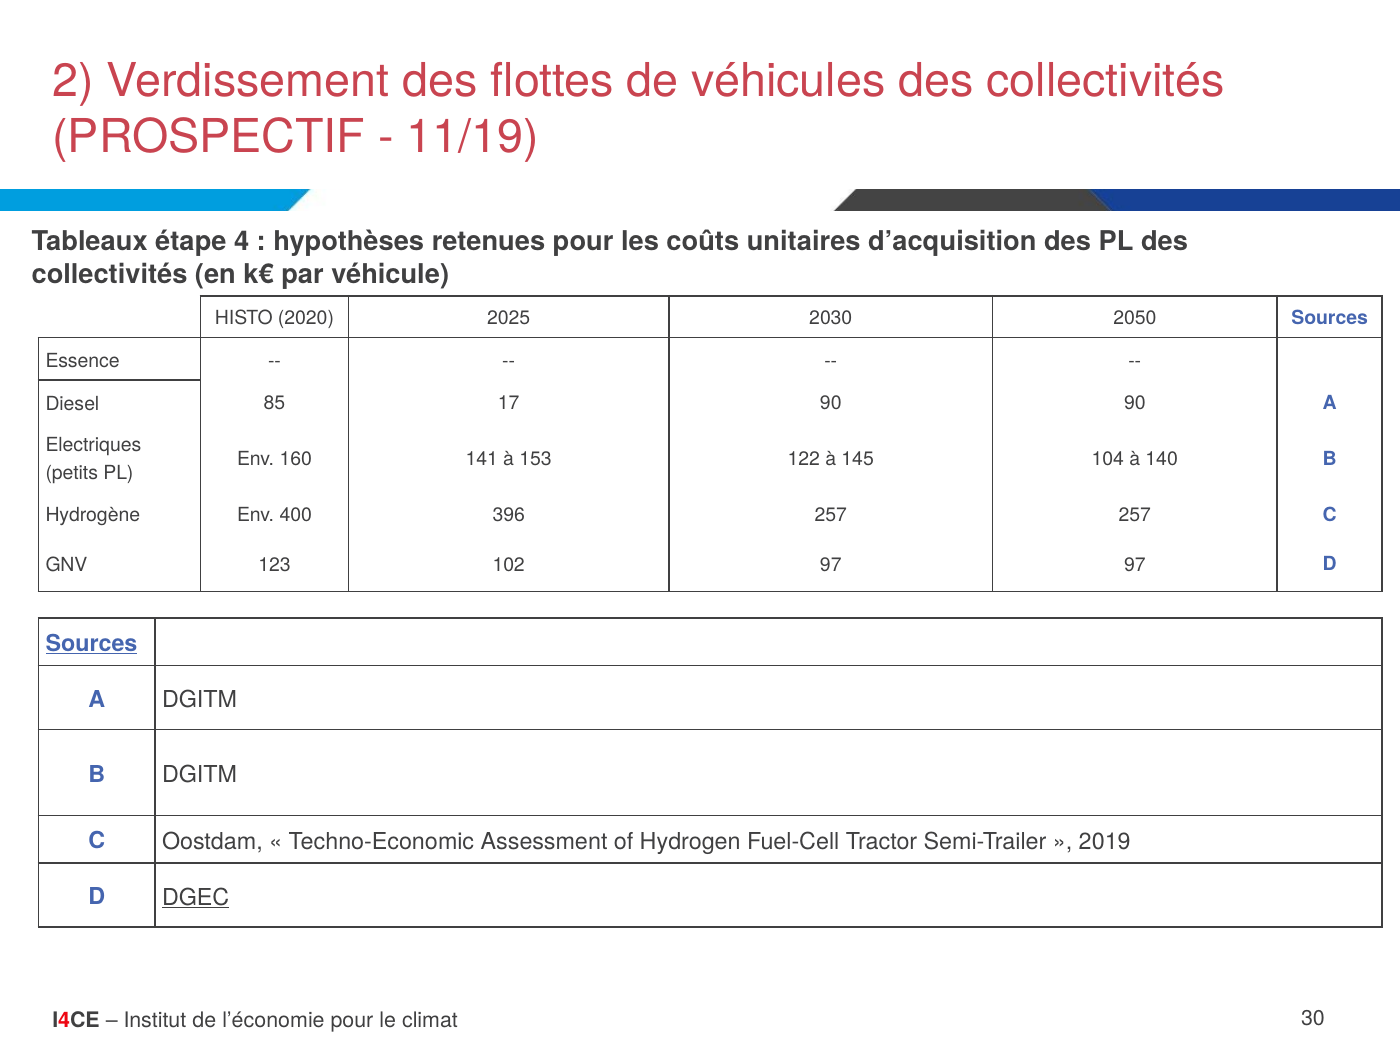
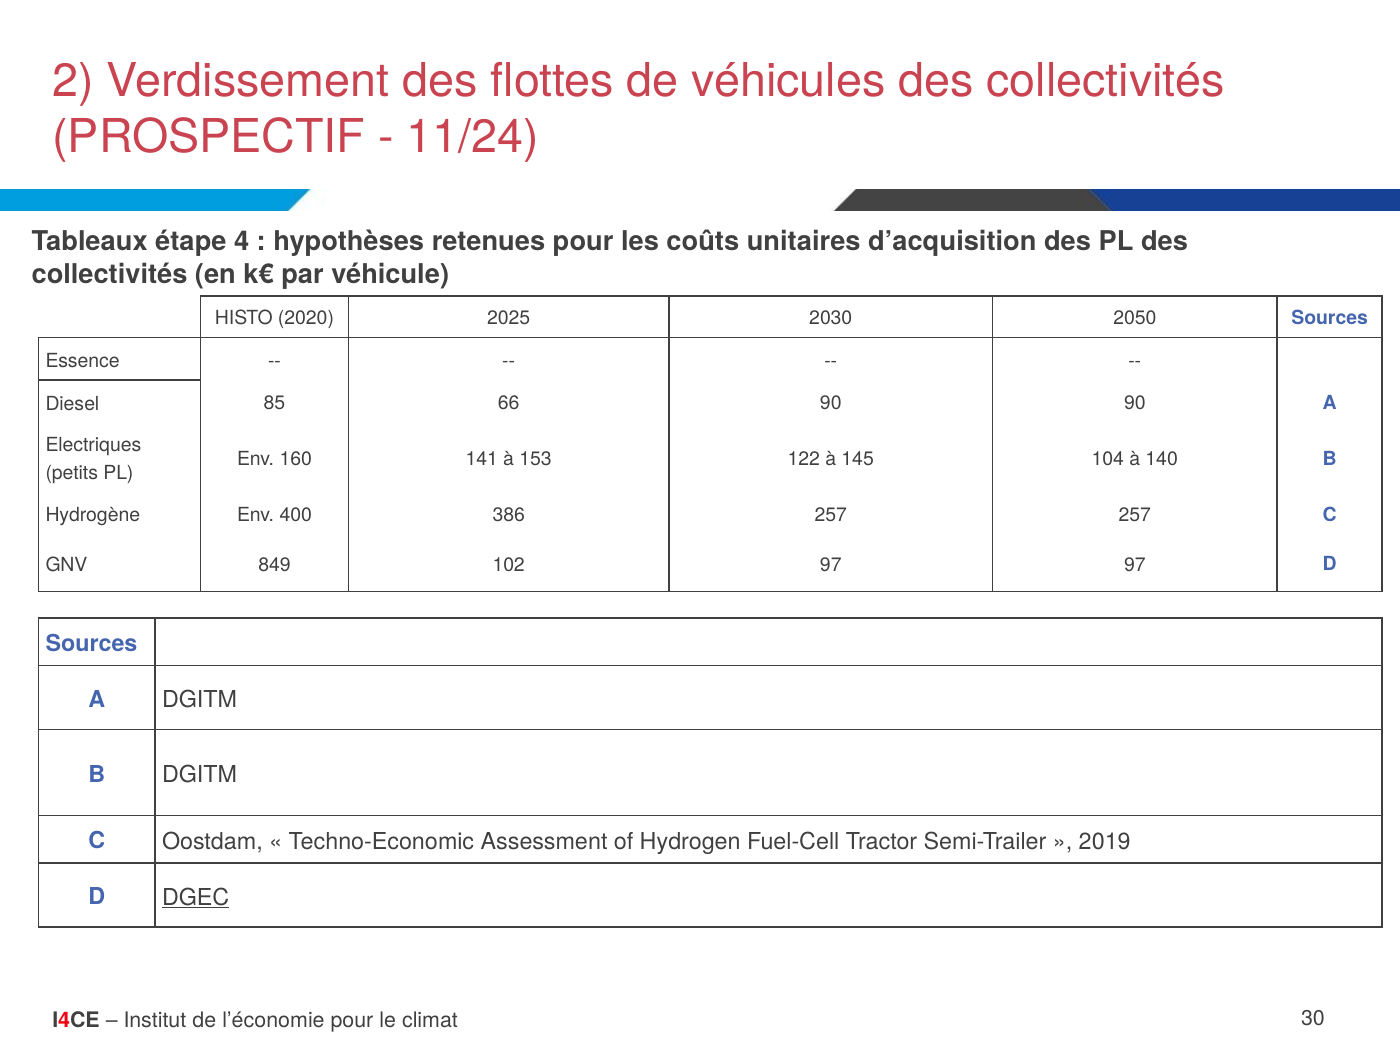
11/19: 11/19 -> 11/24
17: 17 -> 66
396: 396 -> 386
123: 123 -> 849
Sources at (91, 644) underline: present -> none
